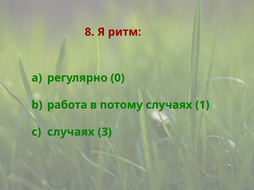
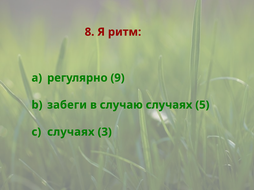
0: 0 -> 9
работа: работа -> забеги
потому: потому -> случаю
1: 1 -> 5
